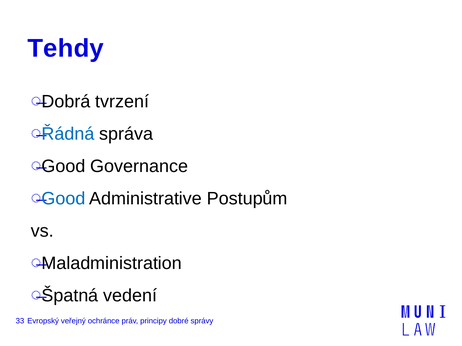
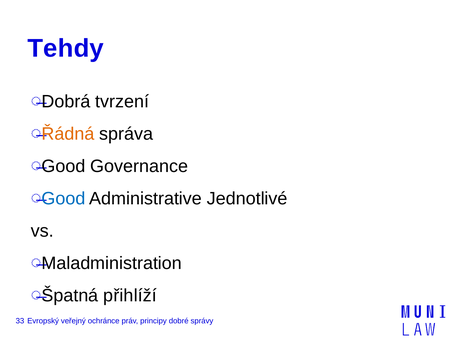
Řádná colour: blue -> orange
Postupům: Postupům -> Jednotlivé
vedení: vedení -> přihlíží
